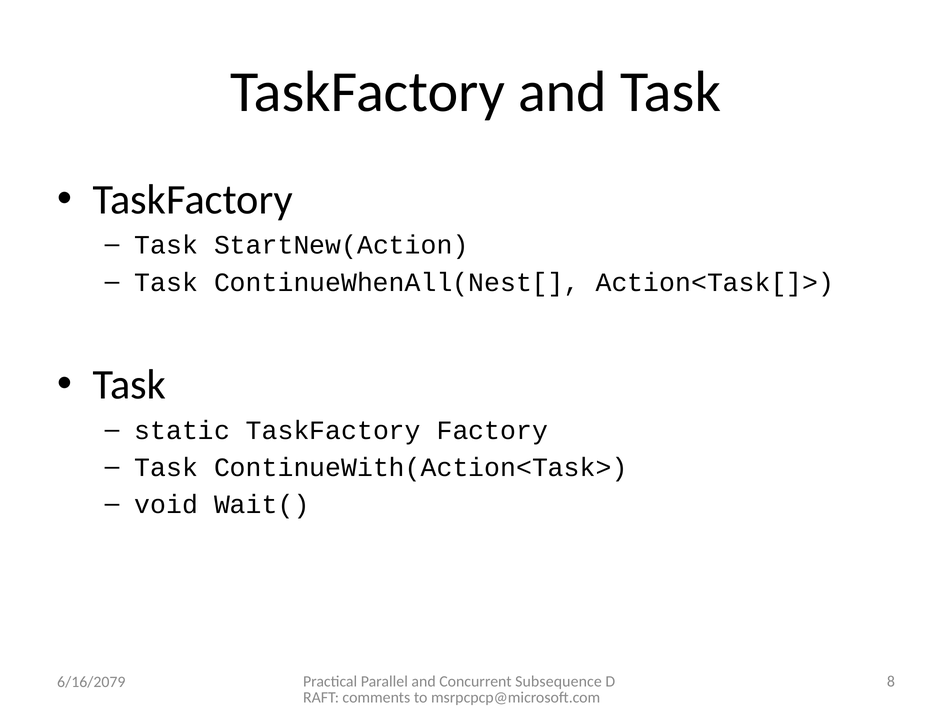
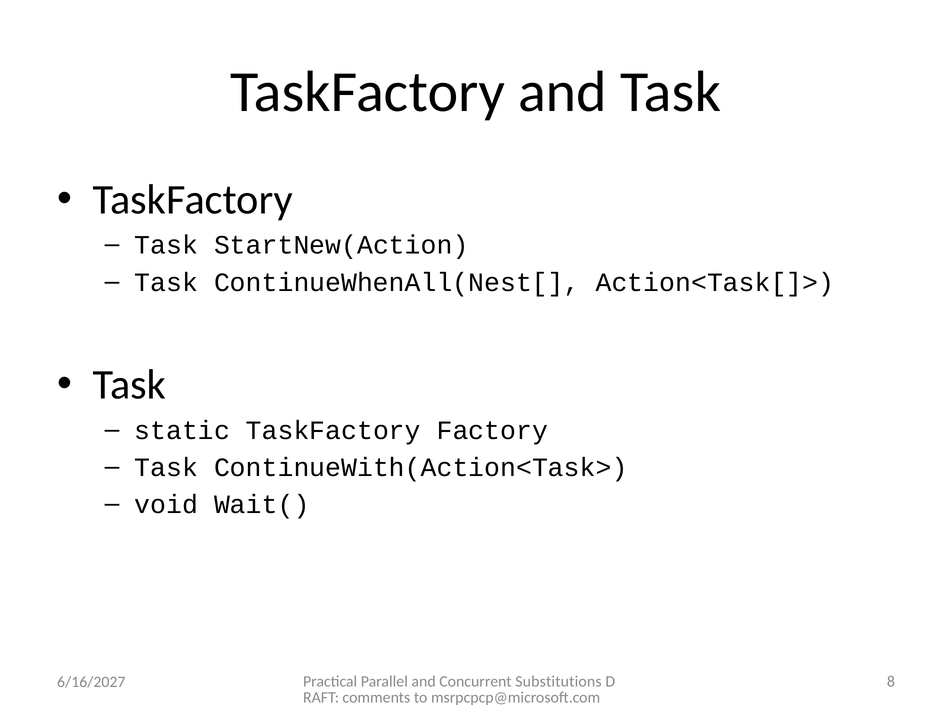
Subsequence: Subsequence -> Substitutions
6/16/2079: 6/16/2079 -> 6/16/2027
